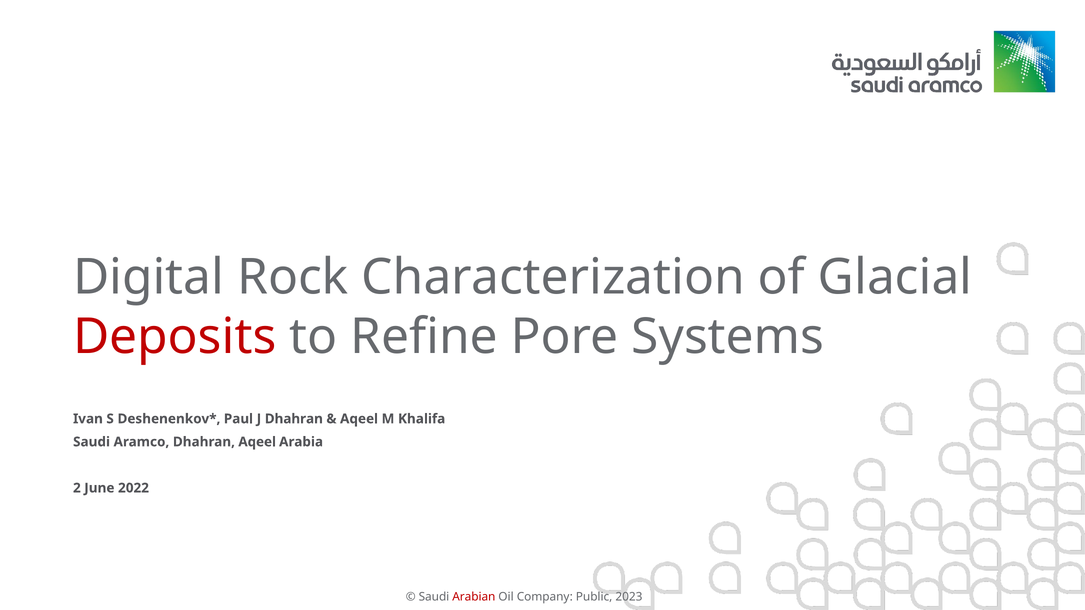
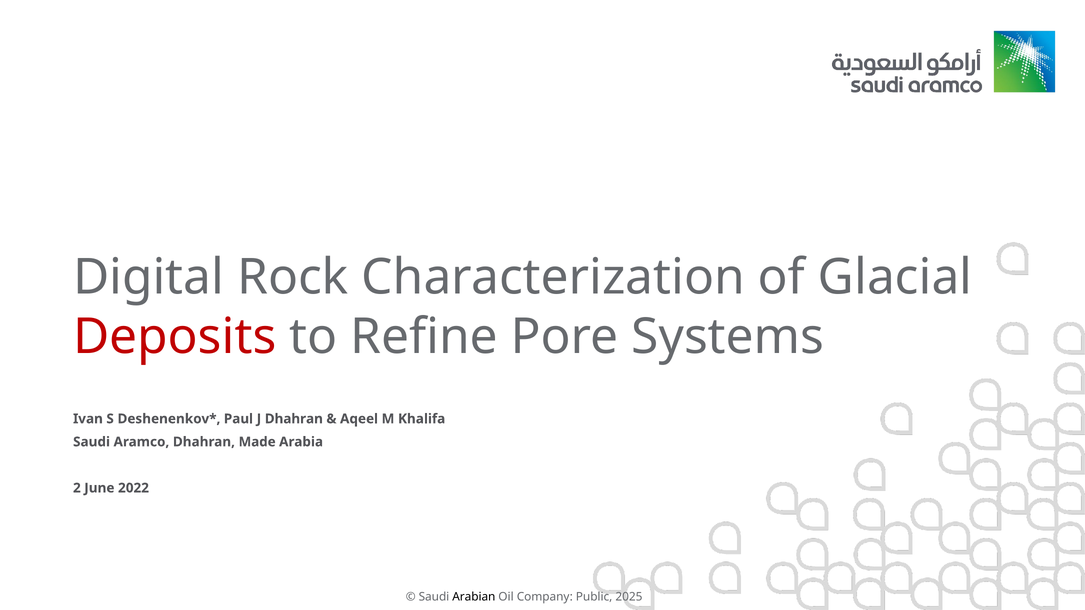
Dhahran Aqeel: Aqeel -> Made
Arabian colour: red -> black
2023: 2023 -> 2025
